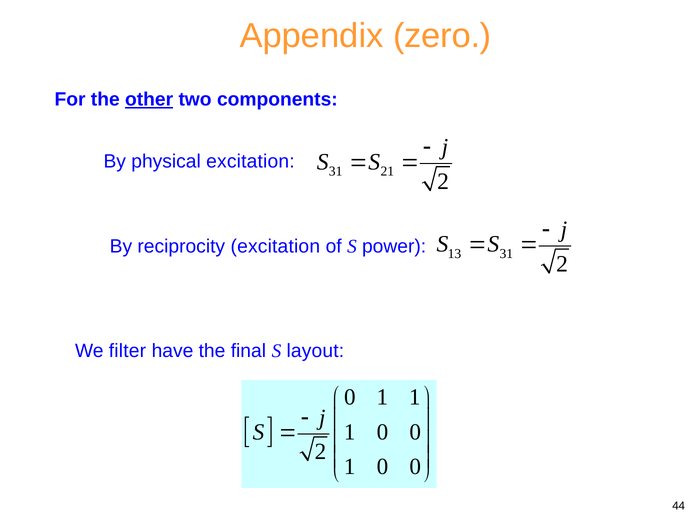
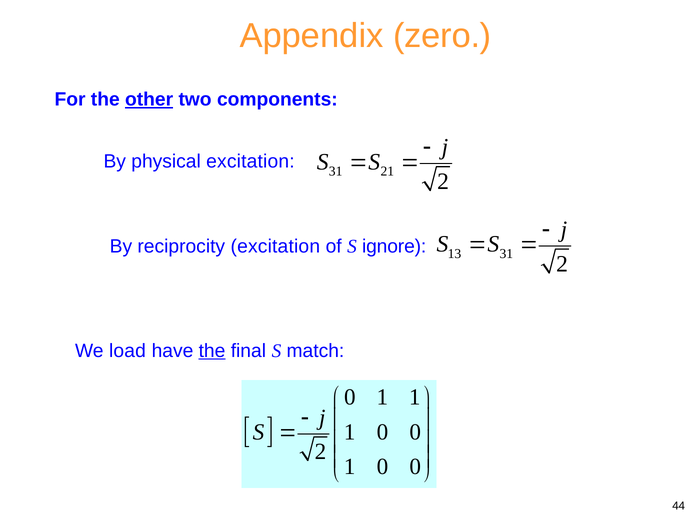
power: power -> ignore
filter: filter -> load
the at (212, 351) underline: none -> present
layout: layout -> match
